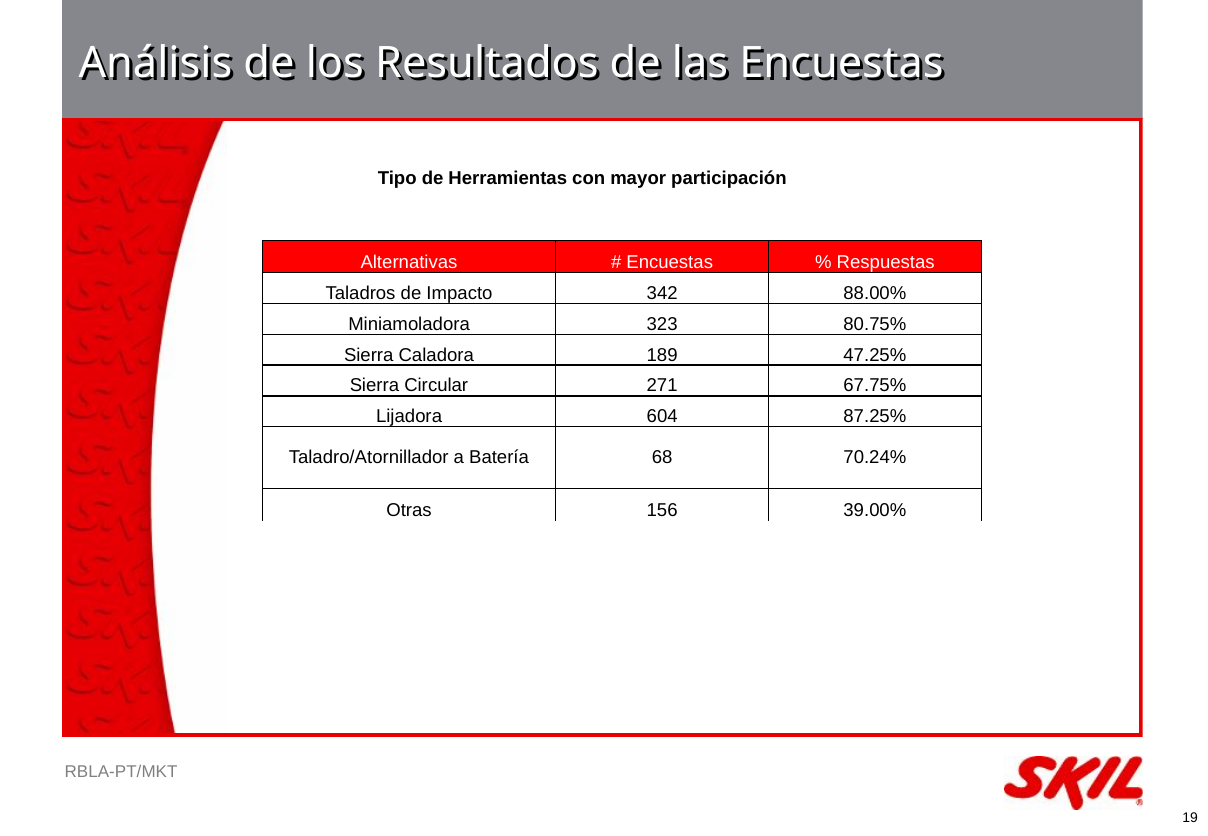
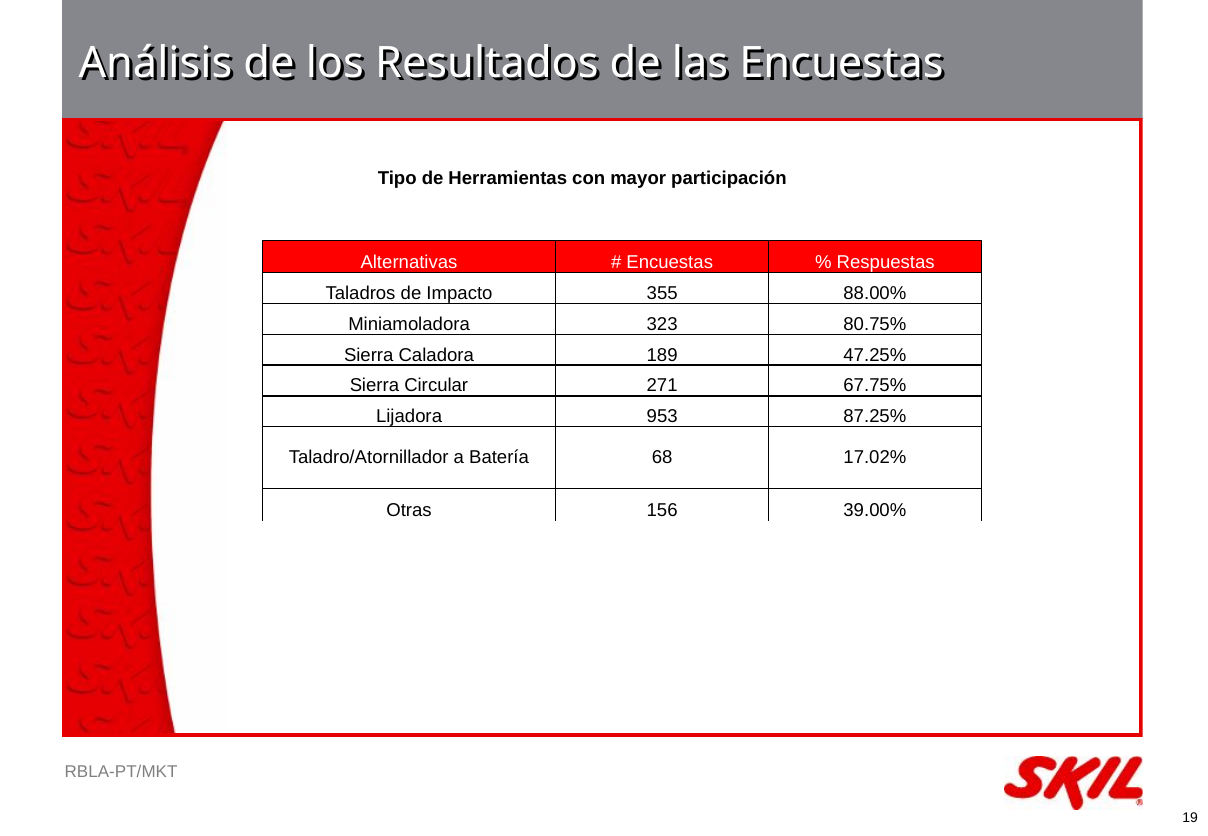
342: 342 -> 355
604: 604 -> 953
70.24%: 70.24% -> 17.02%
